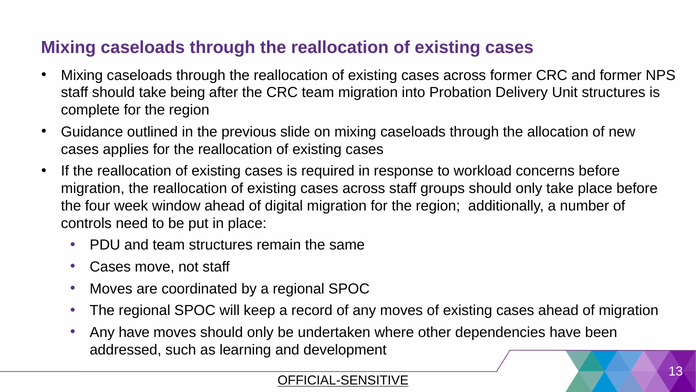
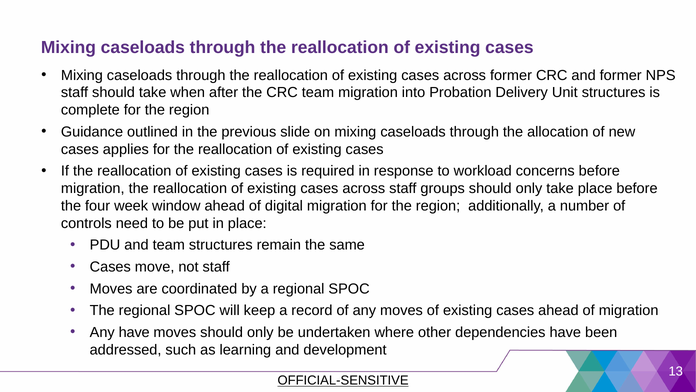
being: being -> when
